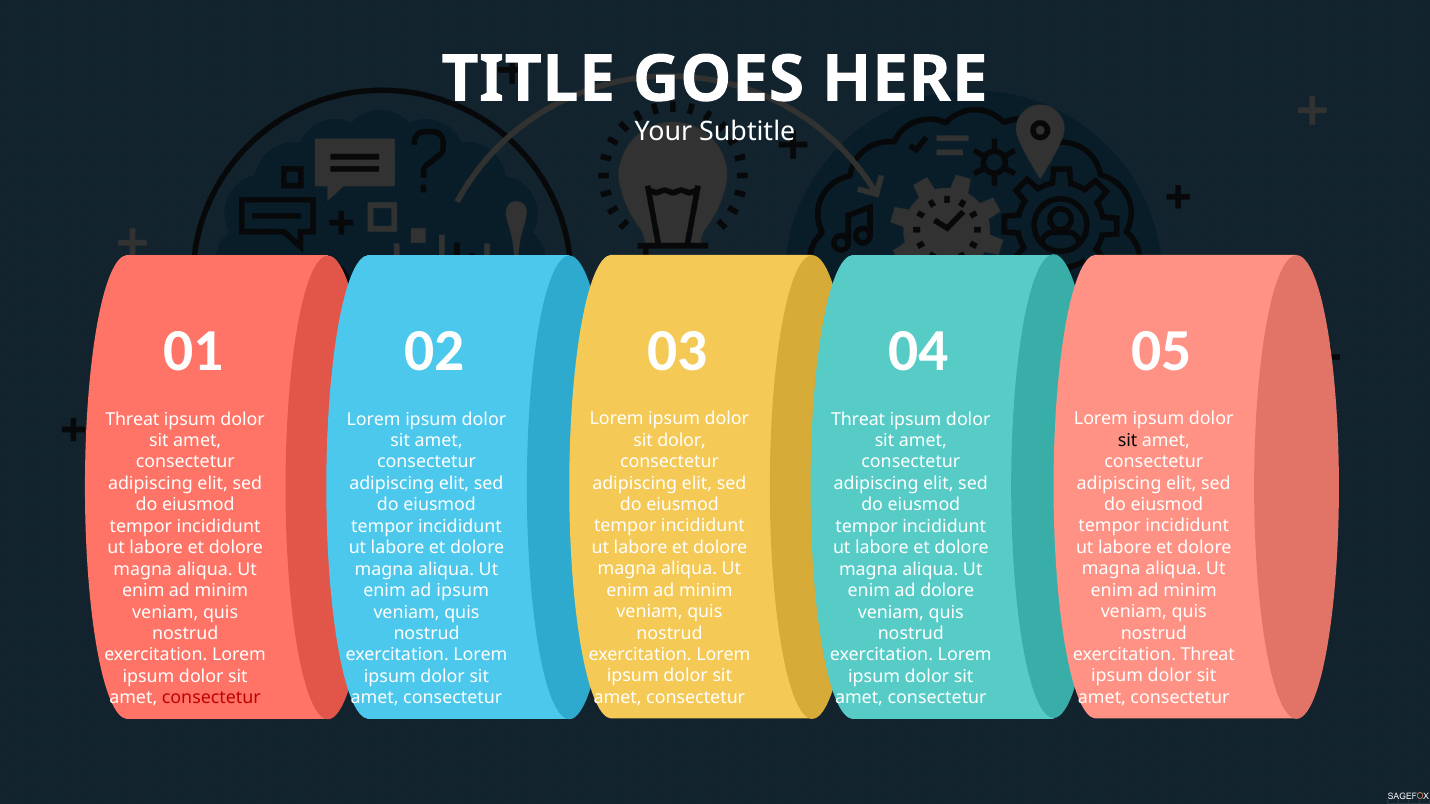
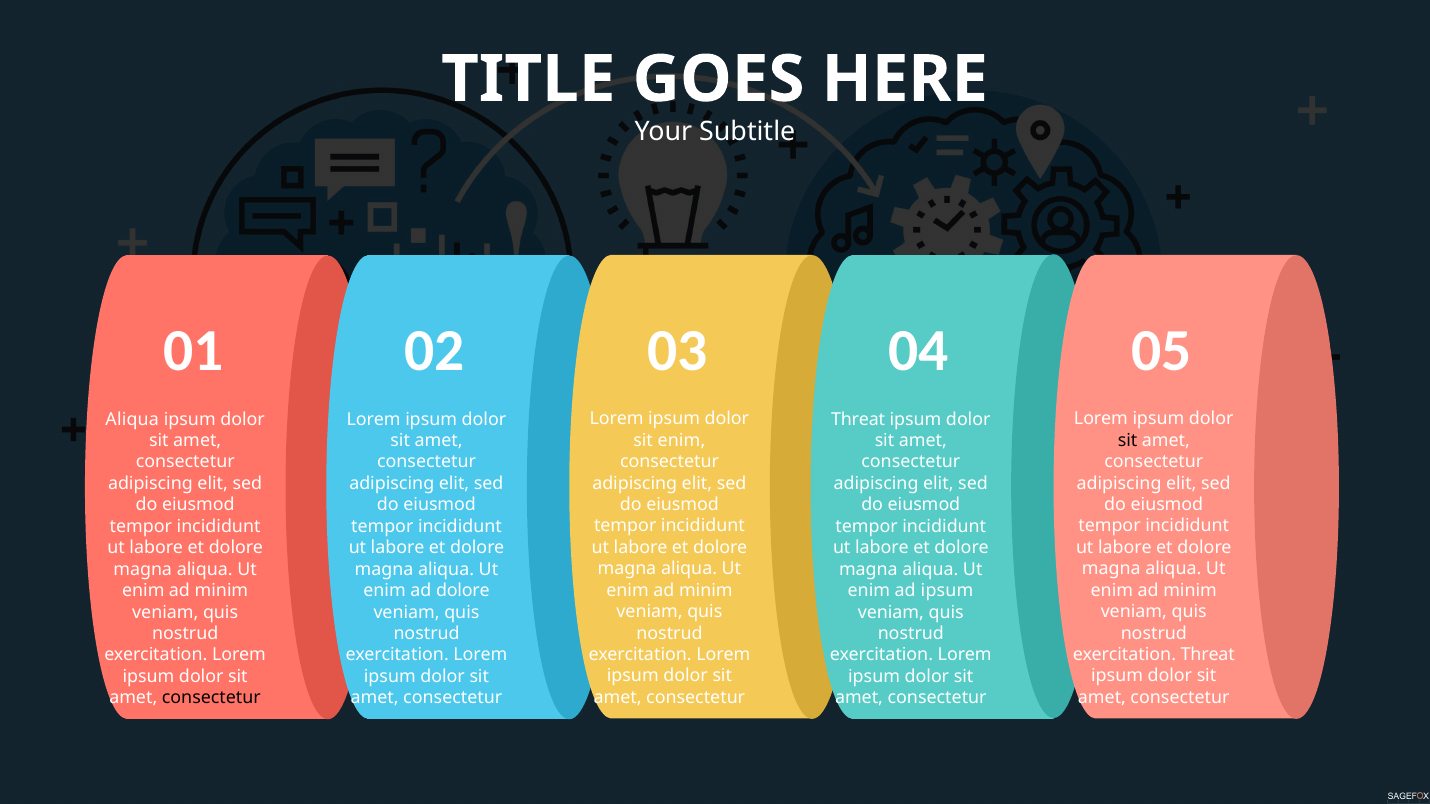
Threat at (132, 419): Threat -> Aliqua
sit dolor: dolor -> enim
ad ipsum: ipsum -> dolore
ad dolore: dolore -> ipsum
consectetur at (211, 698) colour: red -> black
